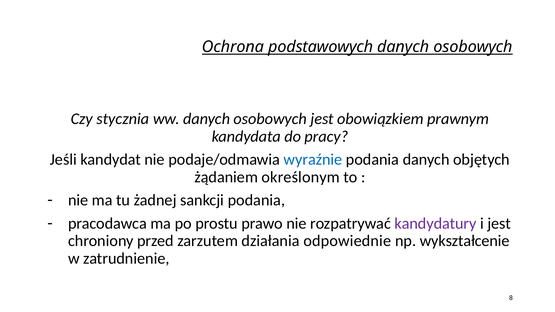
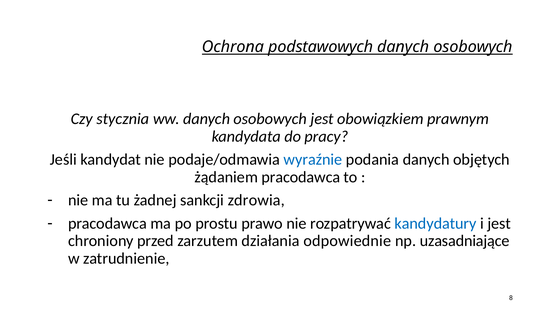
żądaniem określonym: określonym -> pracodawca
sankcji podania: podania -> zdrowia
kandydatury colour: purple -> blue
wykształcenie: wykształcenie -> uzasadniające
